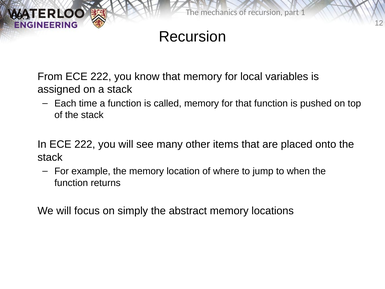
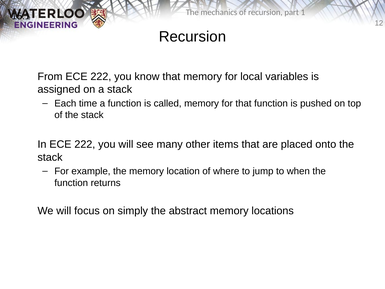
89.1: 89.1 -> 15.1
